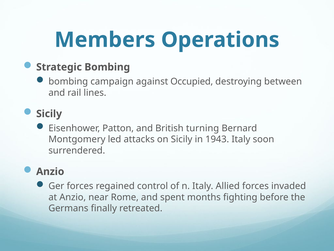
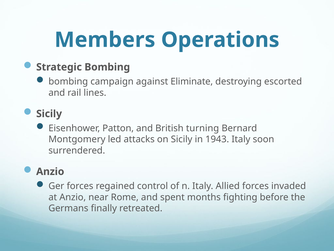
Occupied: Occupied -> Eliminate
between: between -> escorted
